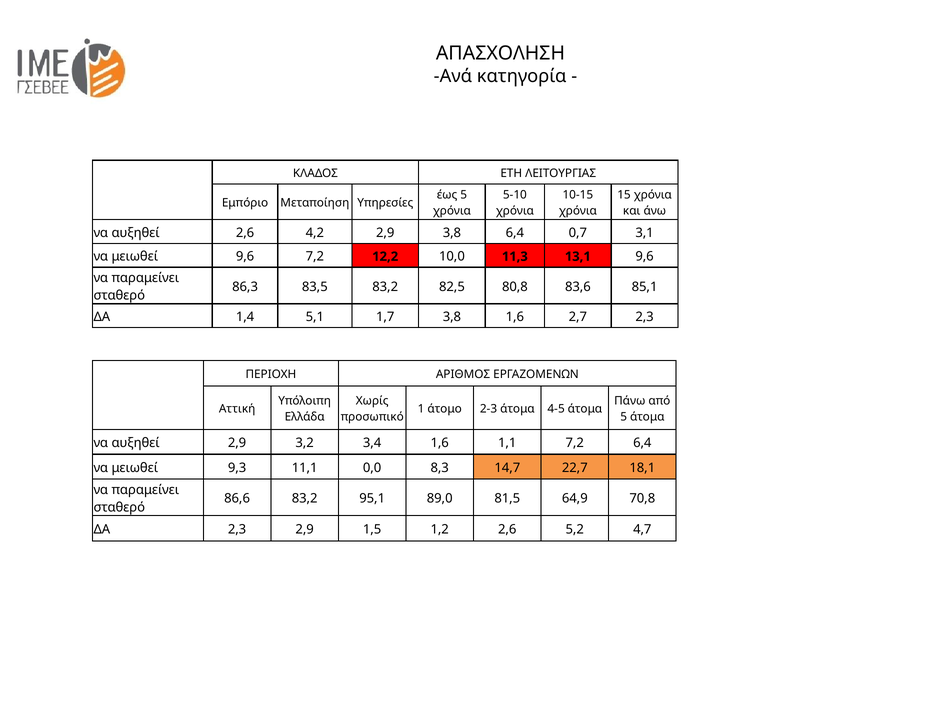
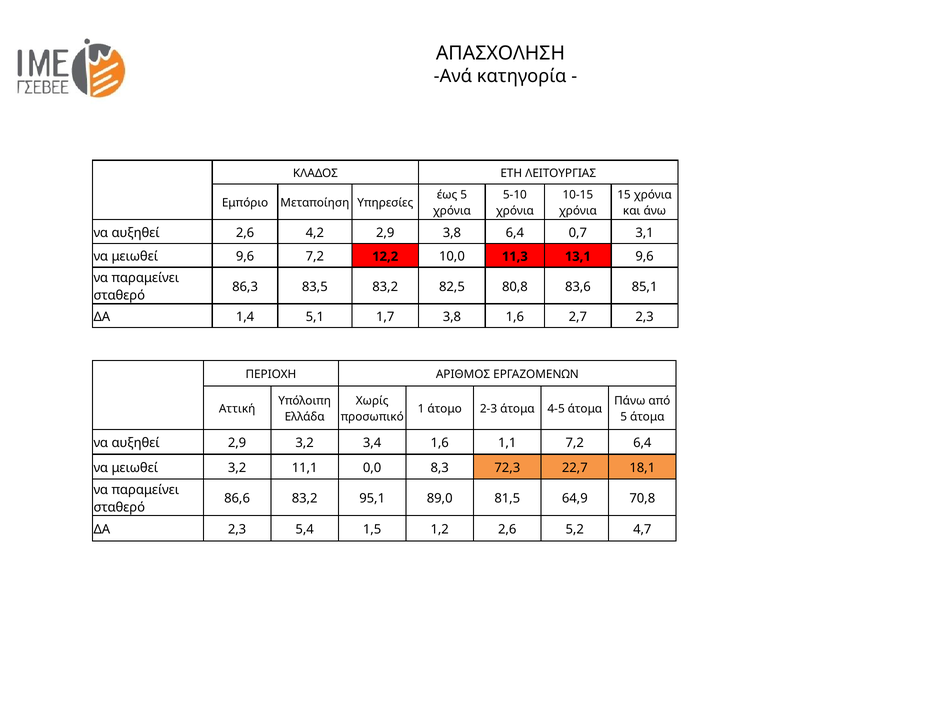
μειωθεί 9,3: 9,3 -> 3,2
14,7: 14,7 -> 72,3
2,3 2,9: 2,9 -> 5,4
